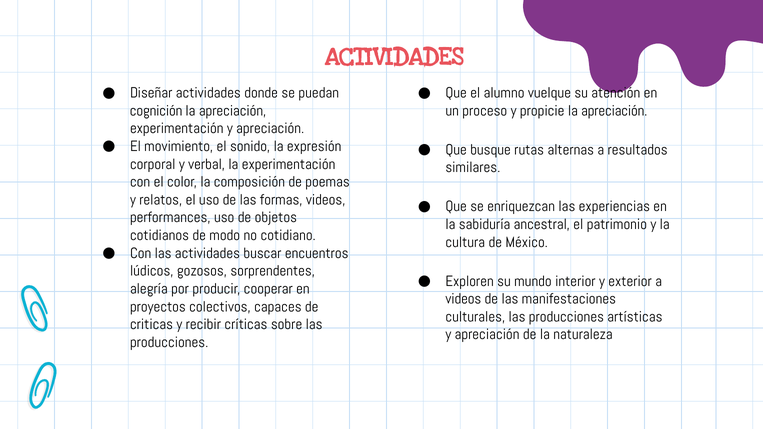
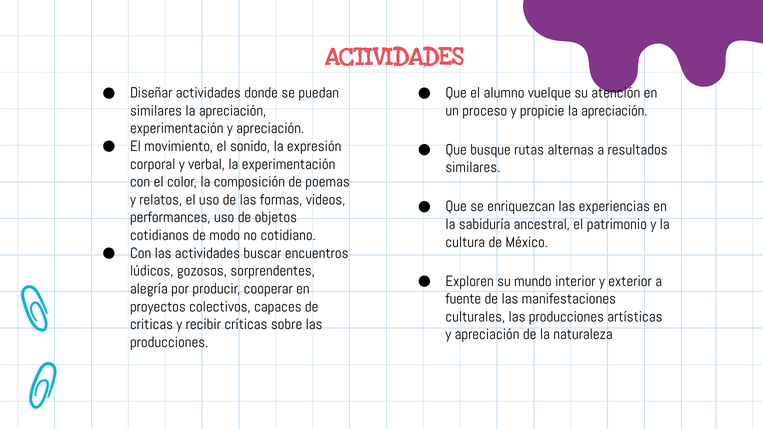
cognición at (156, 111): cognición -> similares
videos at (463, 299): videos -> fuente
